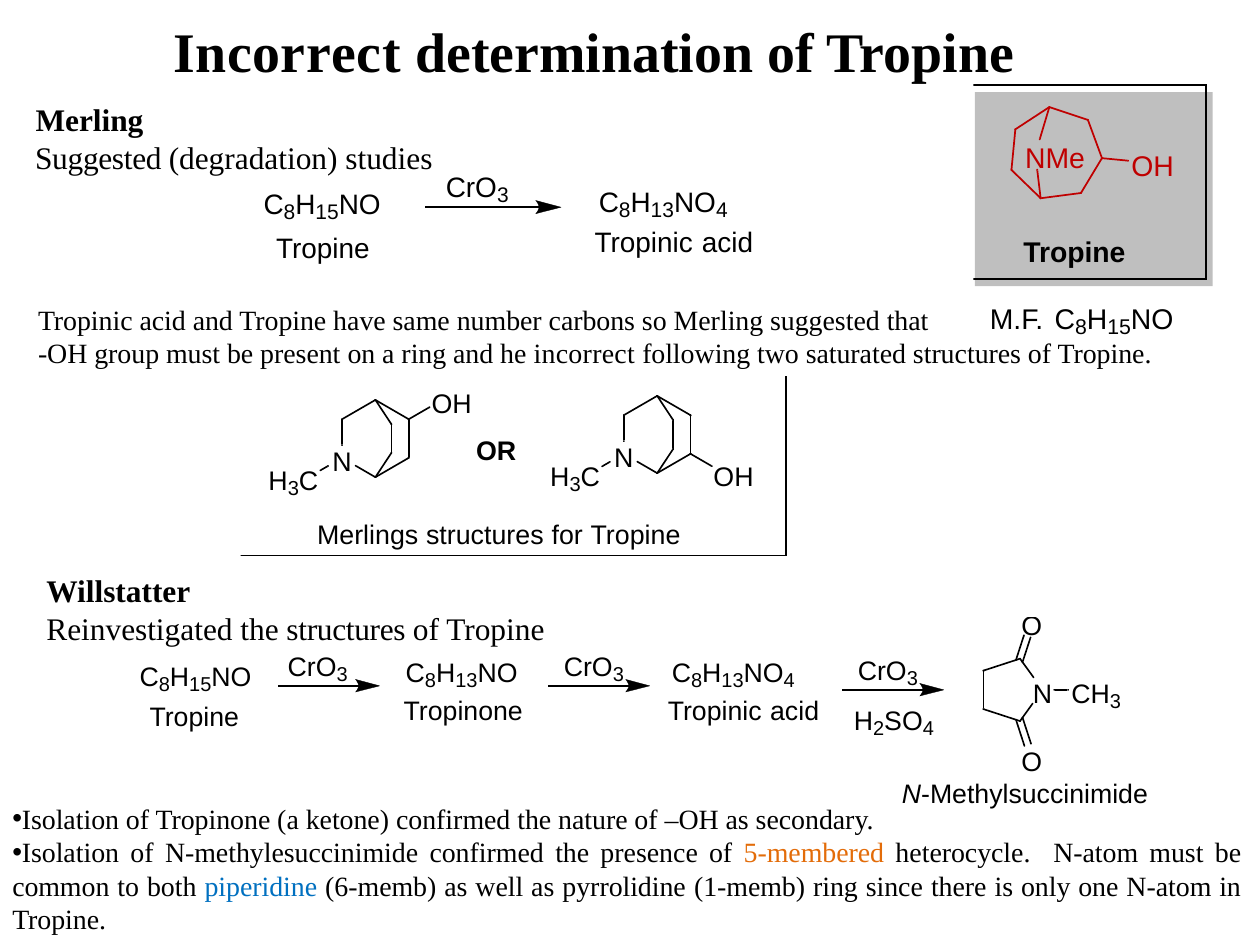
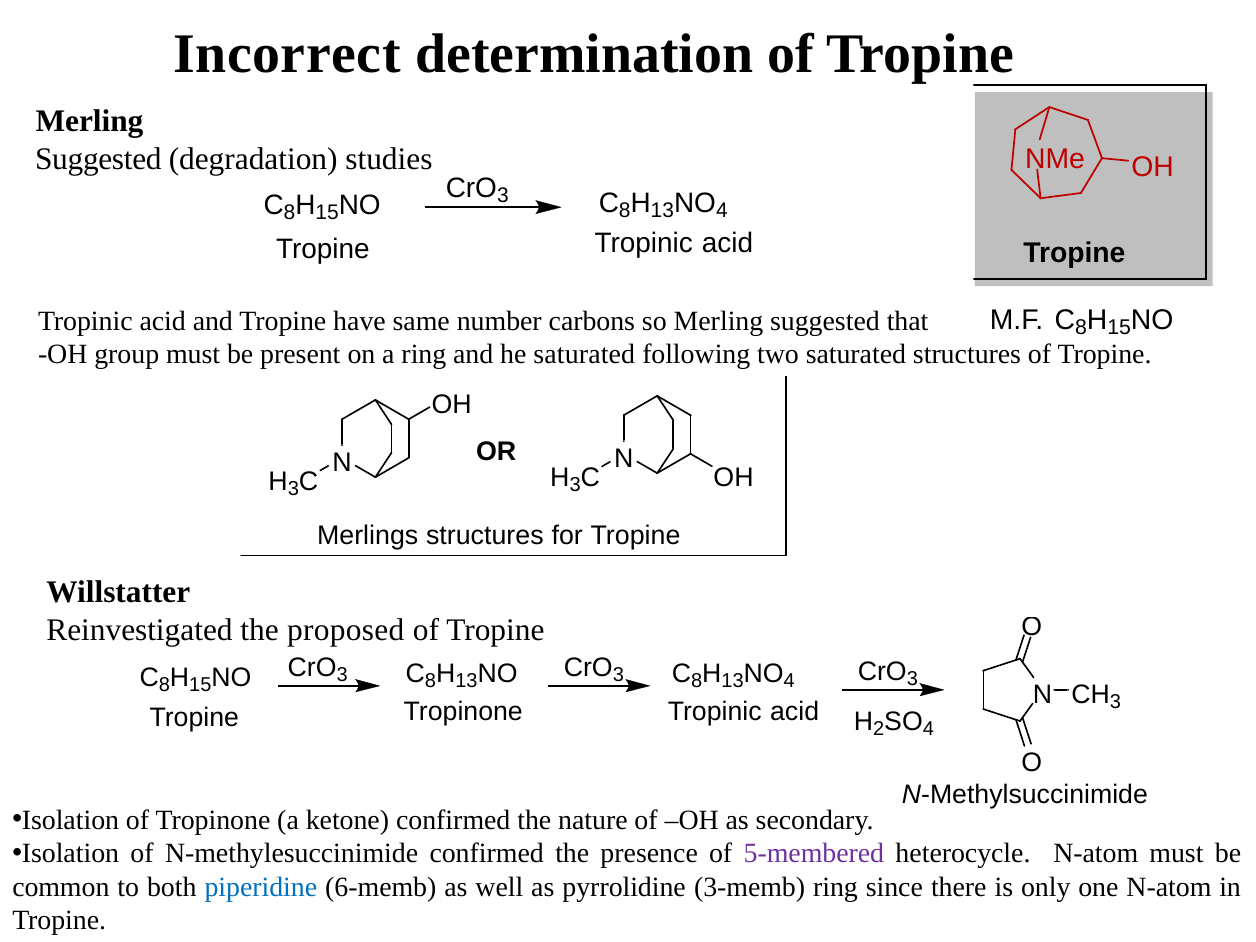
he incorrect: incorrect -> saturated
the structures: structures -> proposed
5-membered colour: orange -> purple
1-memb: 1-memb -> 3-memb
